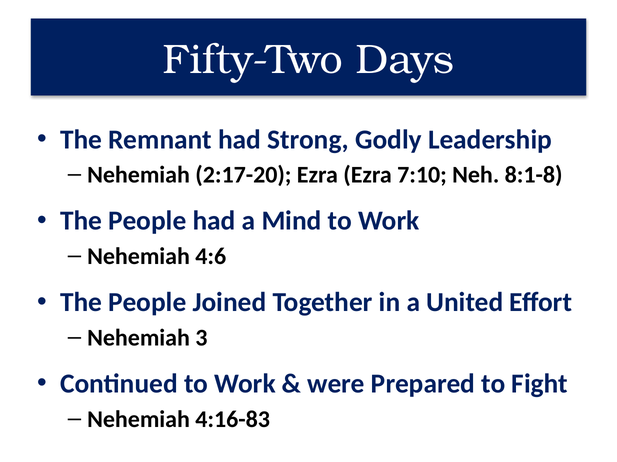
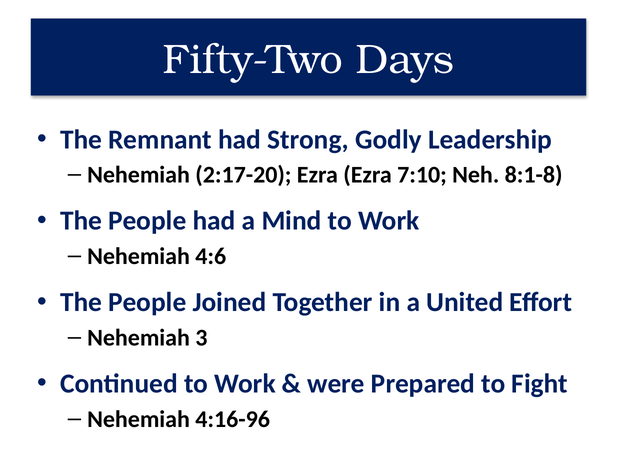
4:16-83: 4:16-83 -> 4:16-96
